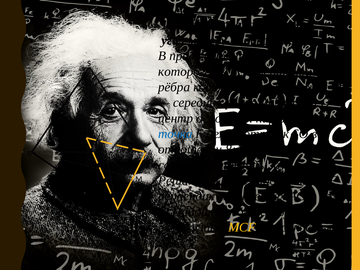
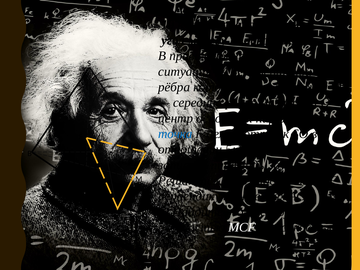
которого: которого -> ситуация
8:1: 8:1 -> 5:1
создания: создания -> записали
MCF colour: yellow -> white
